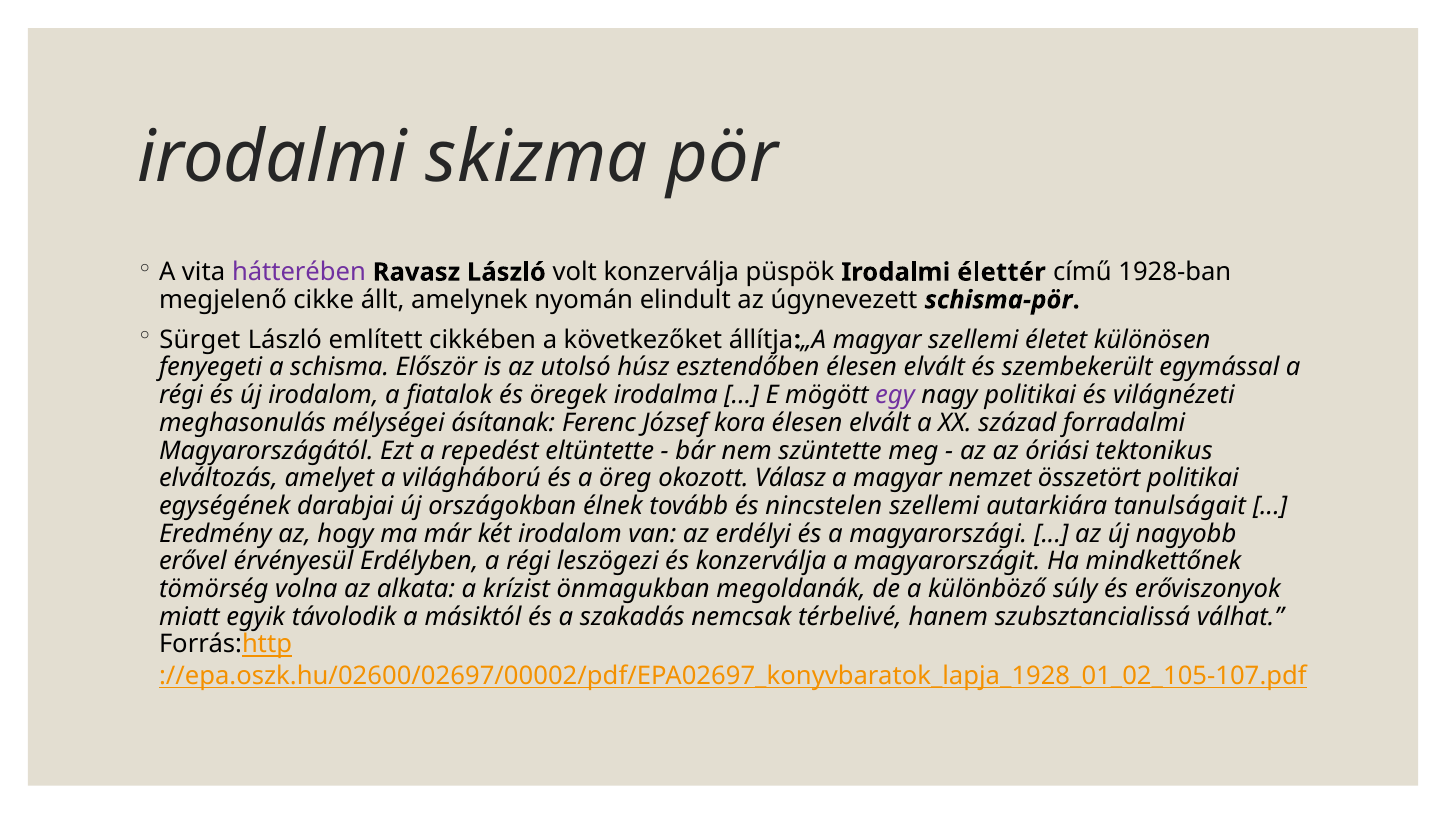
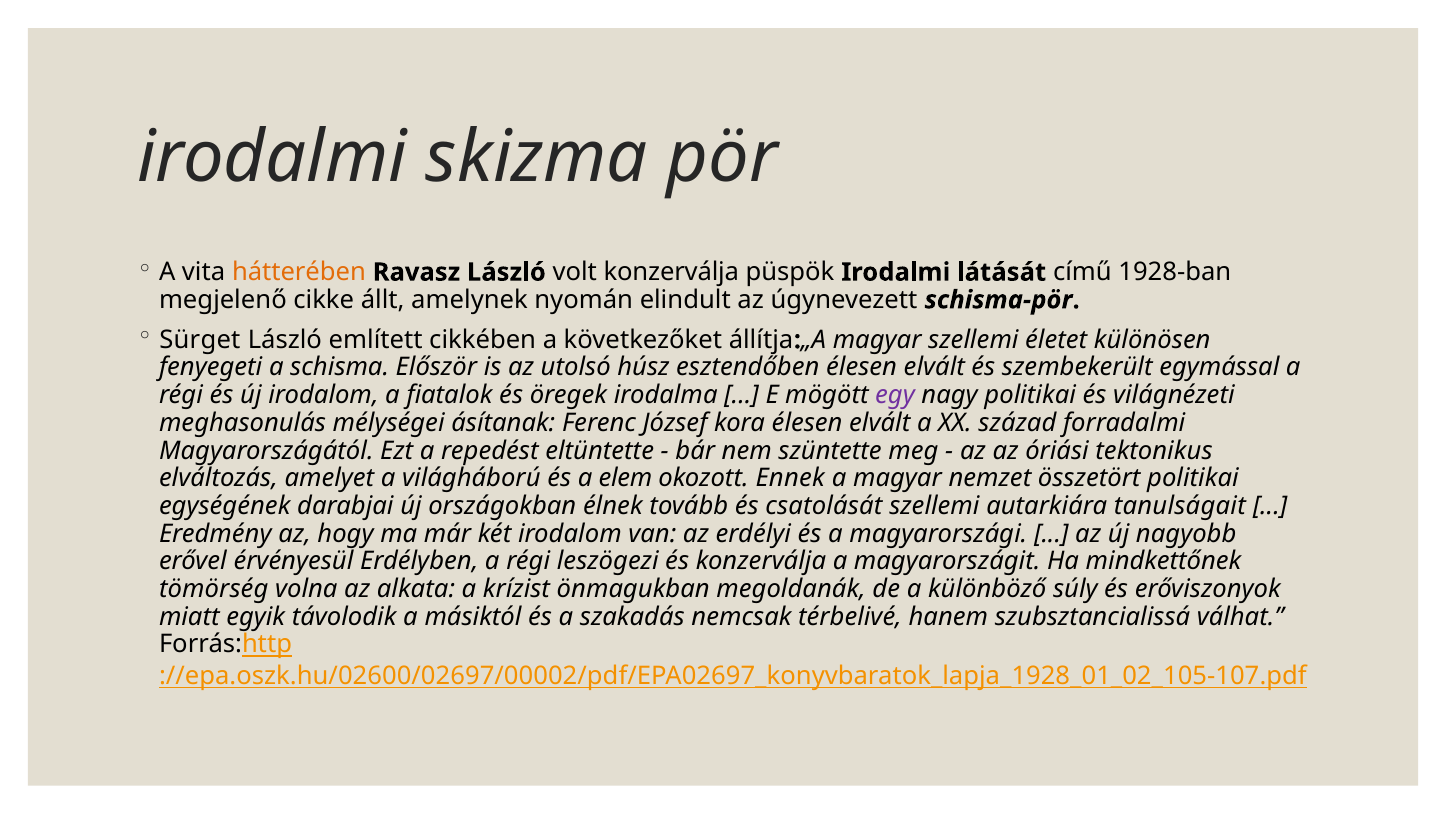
hátterében colour: purple -> orange
élettér: élettér -> látását
öreg: öreg -> elem
Válasz: Válasz -> Ennek
nincstelen: nincstelen -> csatolását
